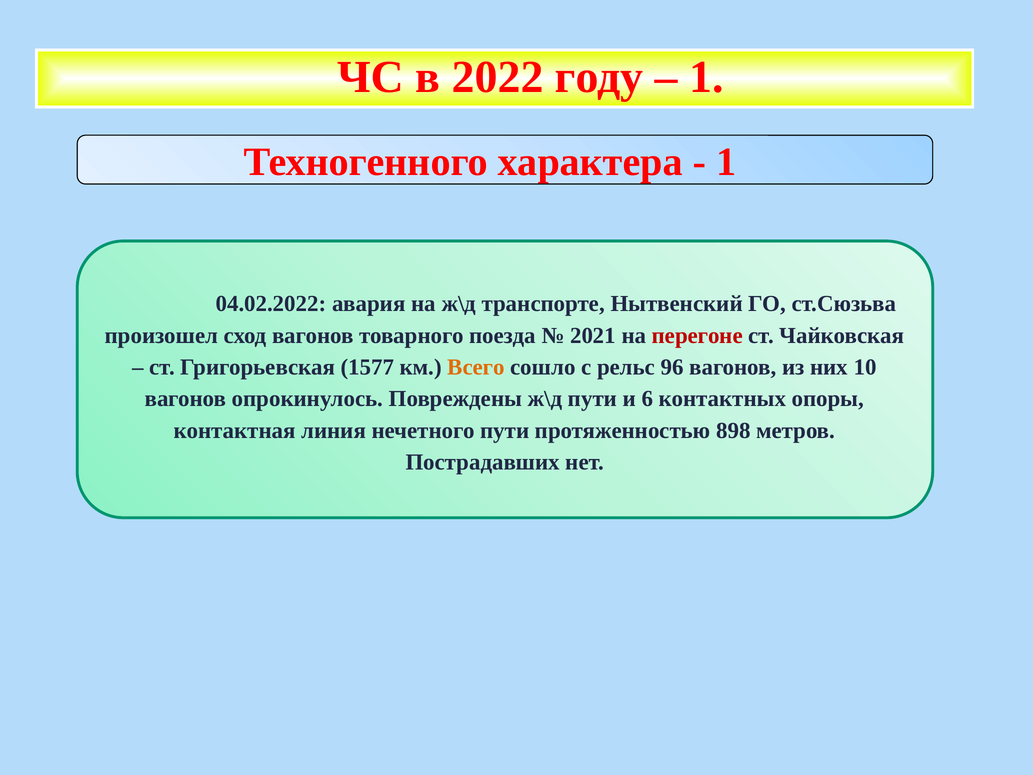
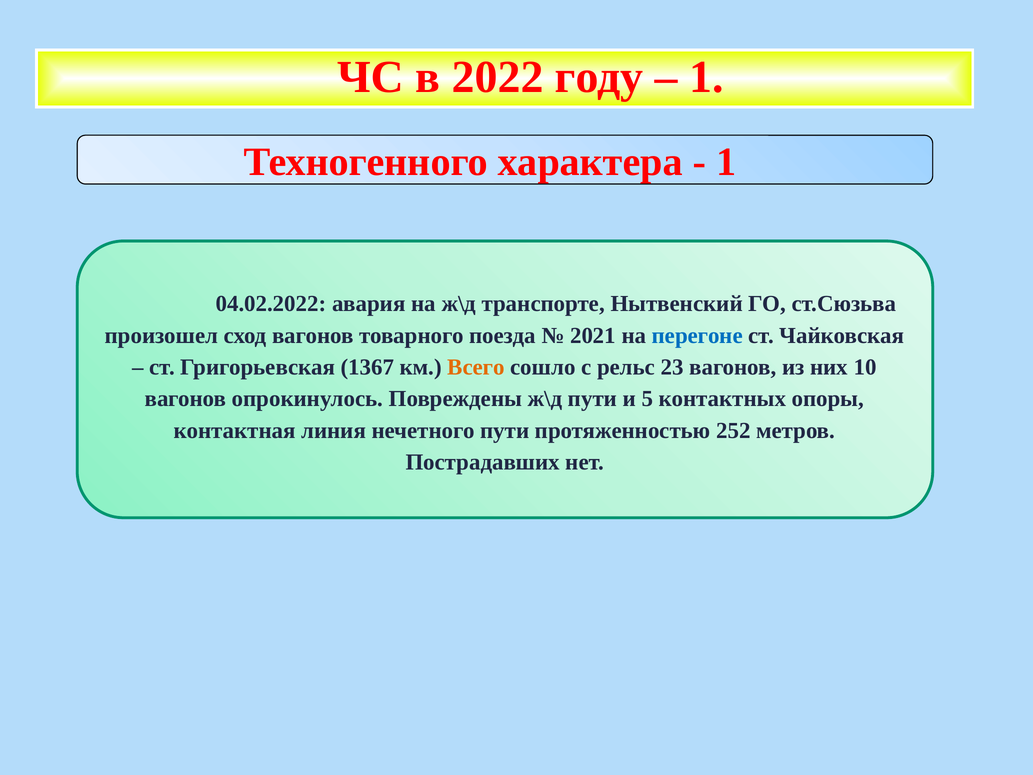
перегоне colour: red -> blue
1577: 1577 -> 1367
96: 96 -> 23
6: 6 -> 5
898: 898 -> 252
